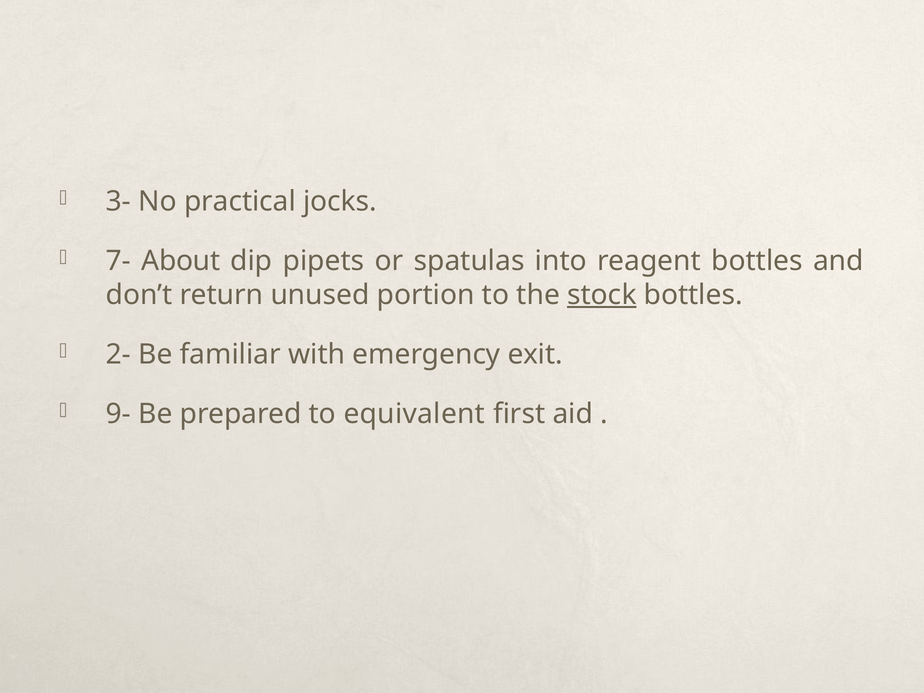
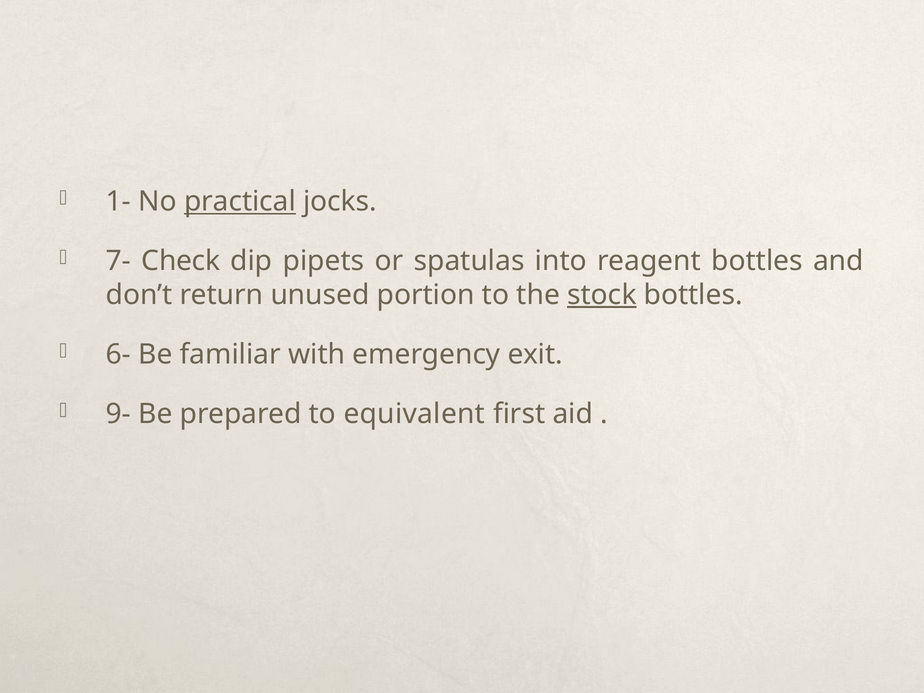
3-: 3- -> 1-
practical underline: none -> present
About: About -> Check
2-: 2- -> 6-
